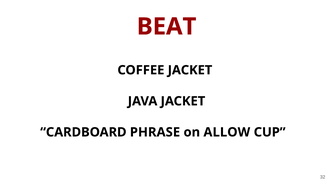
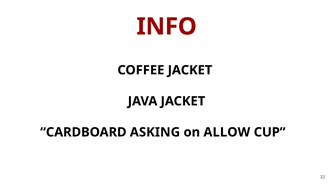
BEAT: BEAT -> INFO
PHRASE: PHRASE -> ASKING
